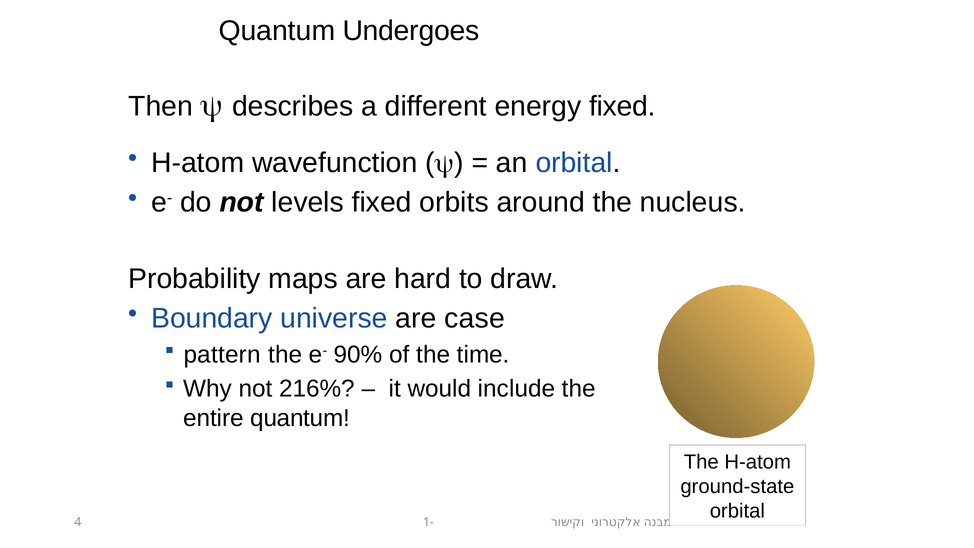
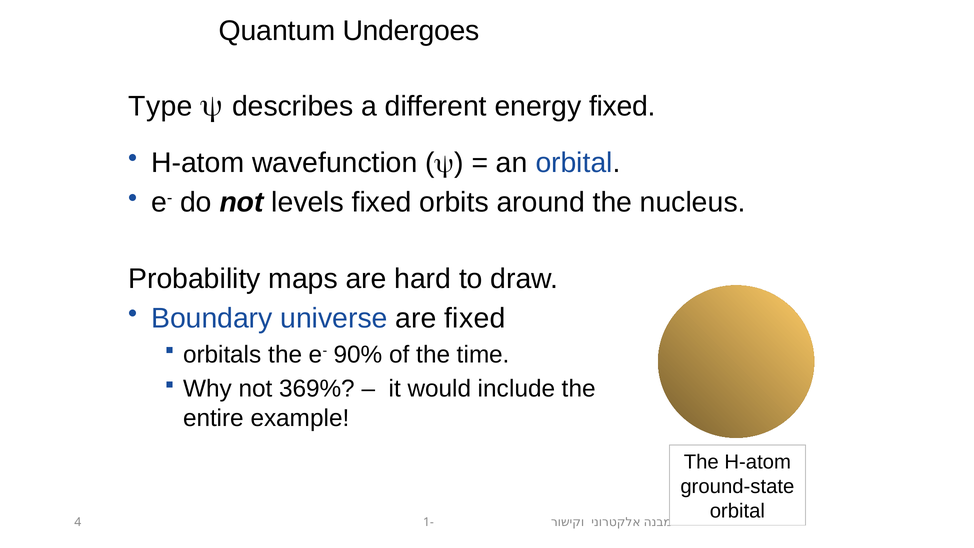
Then: Then -> Type
are case: case -> fixed
pattern: pattern -> orbitals
216%: 216% -> 369%
entire quantum: quantum -> example
